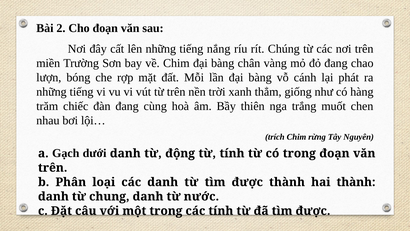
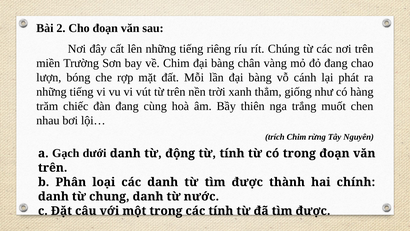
nắng: nắng -> riêng
hai thành: thành -> chính
